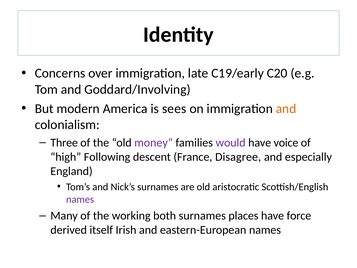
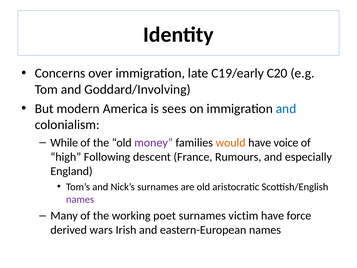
and at (286, 109) colour: orange -> blue
Three: Three -> While
would colour: purple -> orange
Disagree: Disagree -> Rumours
both: both -> poet
places: places -> victim
itself: itself -> wars
